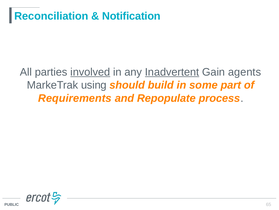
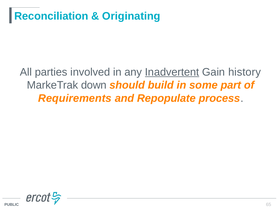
Notification: Notification -> Originating
involved underline: present -> none
agents: agents -> history
using: using -> down
